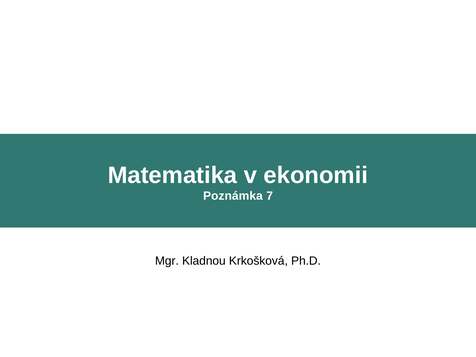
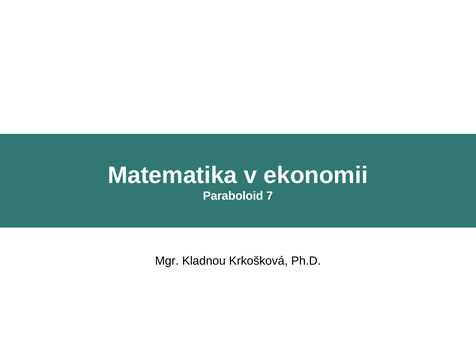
Poznámka: Poznámka -> Paraboloid
